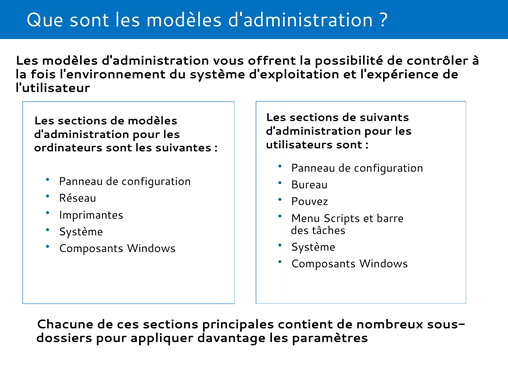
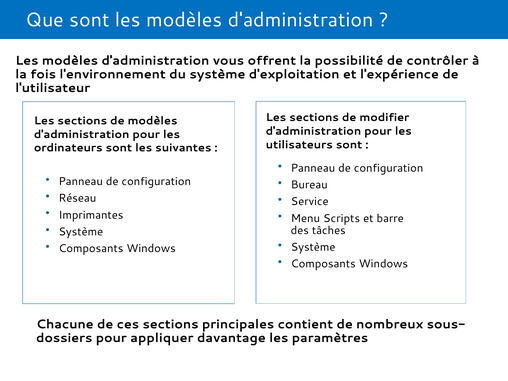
suivants: suivants -> modifier
Pouvez: Pouvez -> Service
